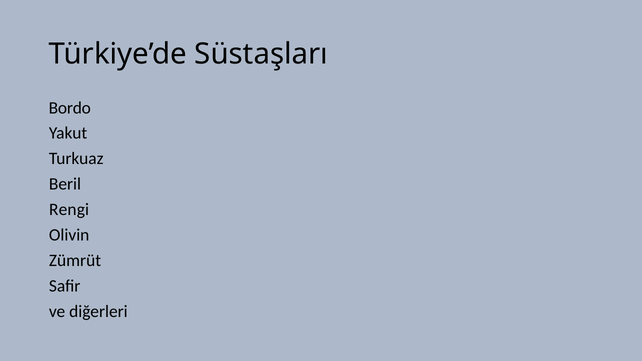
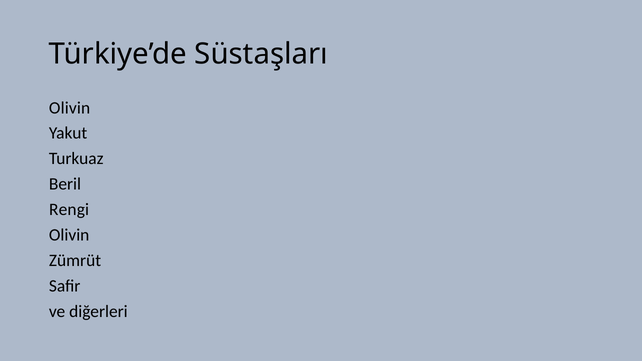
Bordo at (70, 108): Bordo -> Olivin
